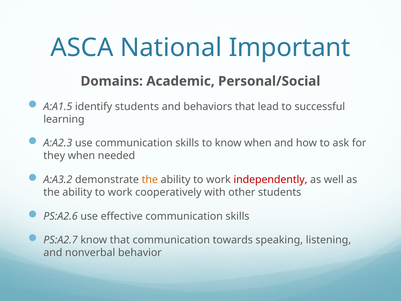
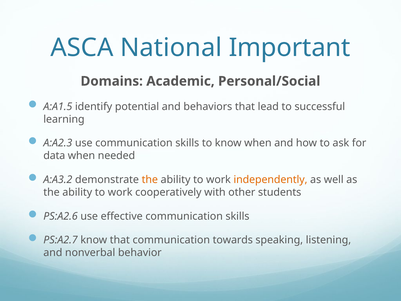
identify students: students -> potential
they: they -> data
independently colour: red -> orange
